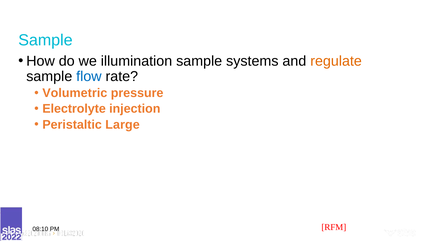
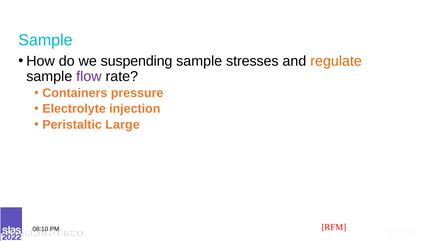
illumination: illumination -> suspending
systems: systems -> stresses
flow colour: blue -> purple
Volumetric: Volumetric -> Containers
